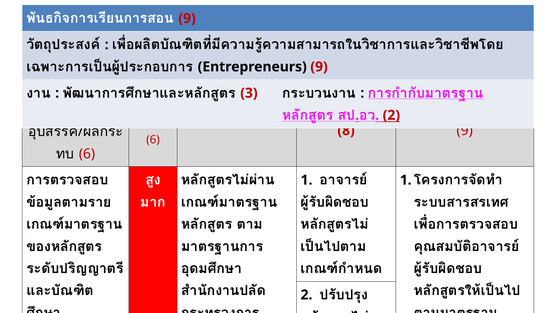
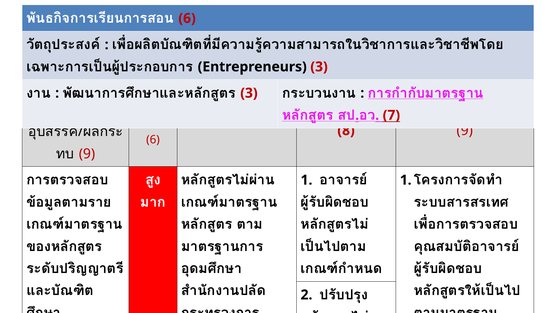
9 at (187, 18): 9 -> 6
Entrepreneurs 9: 9 -> 3
2 at (391, 115): 2 -> 7
6 at (87, 154): 6 -> 9
